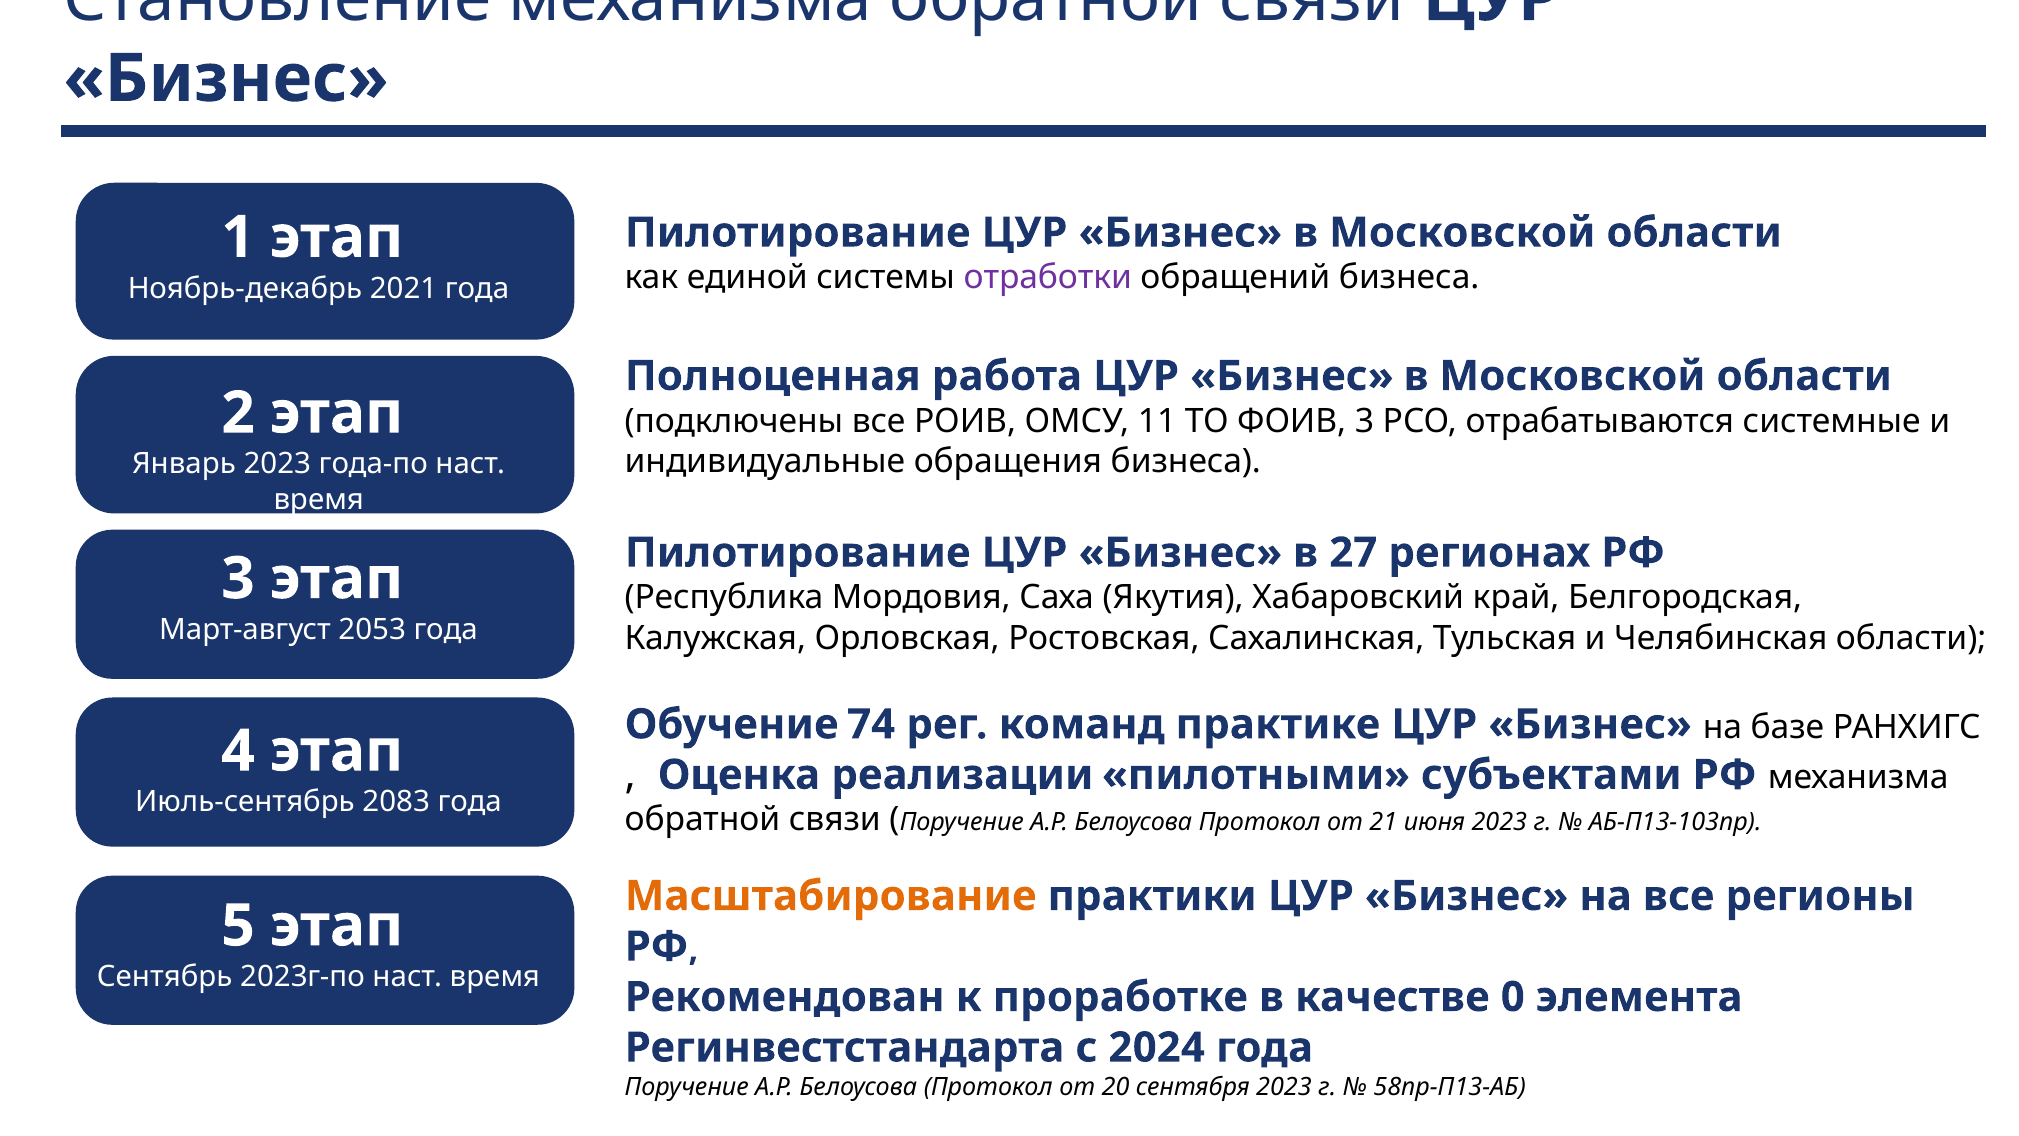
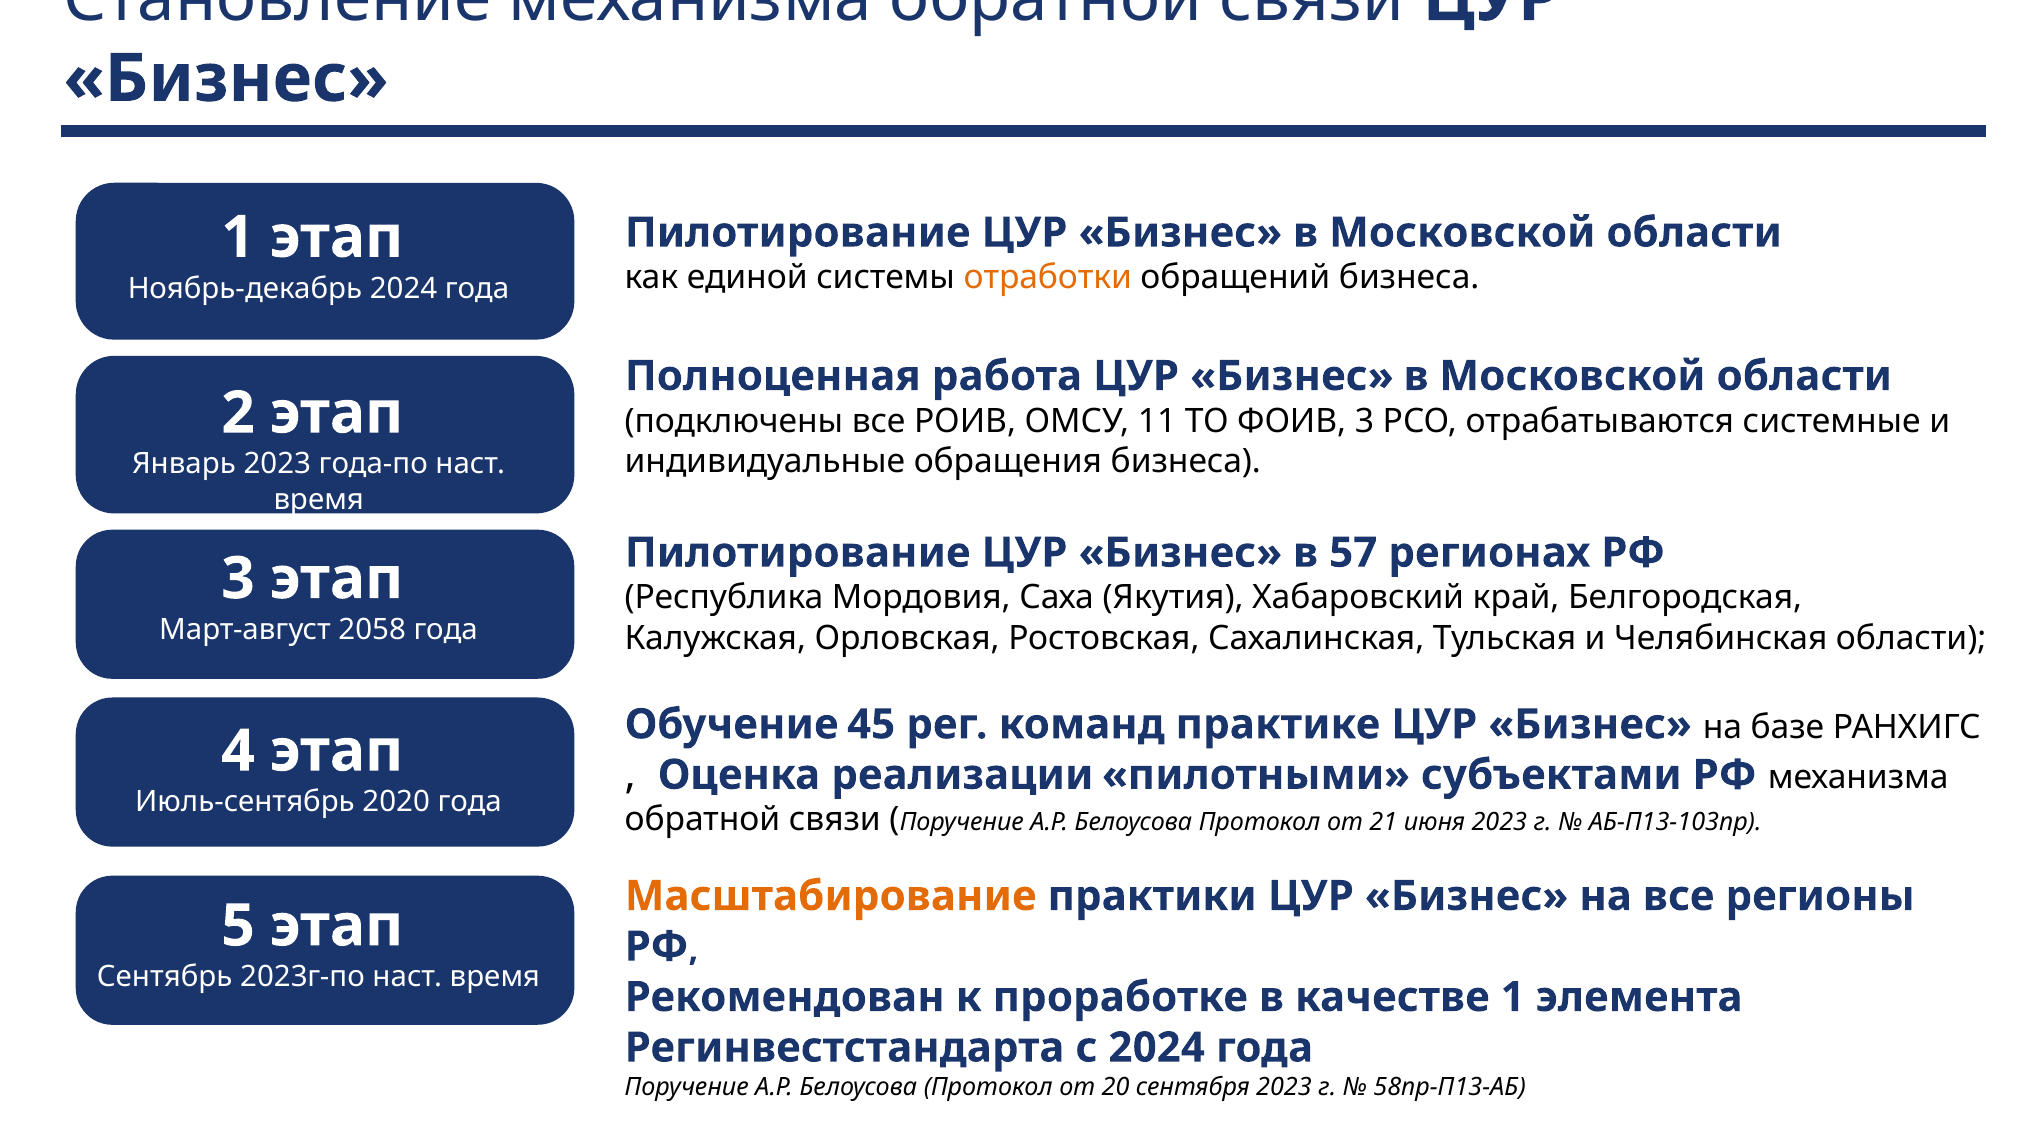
отработки colour: purple -> orange
Ноябрь-декабрь 2021: 2021 -> 2024
27: 27 -> 57
2053: 2053 -> 2058
74: 74 -> 45
2083: 2083 -> 2020
качестве 0: 0 -> 1
